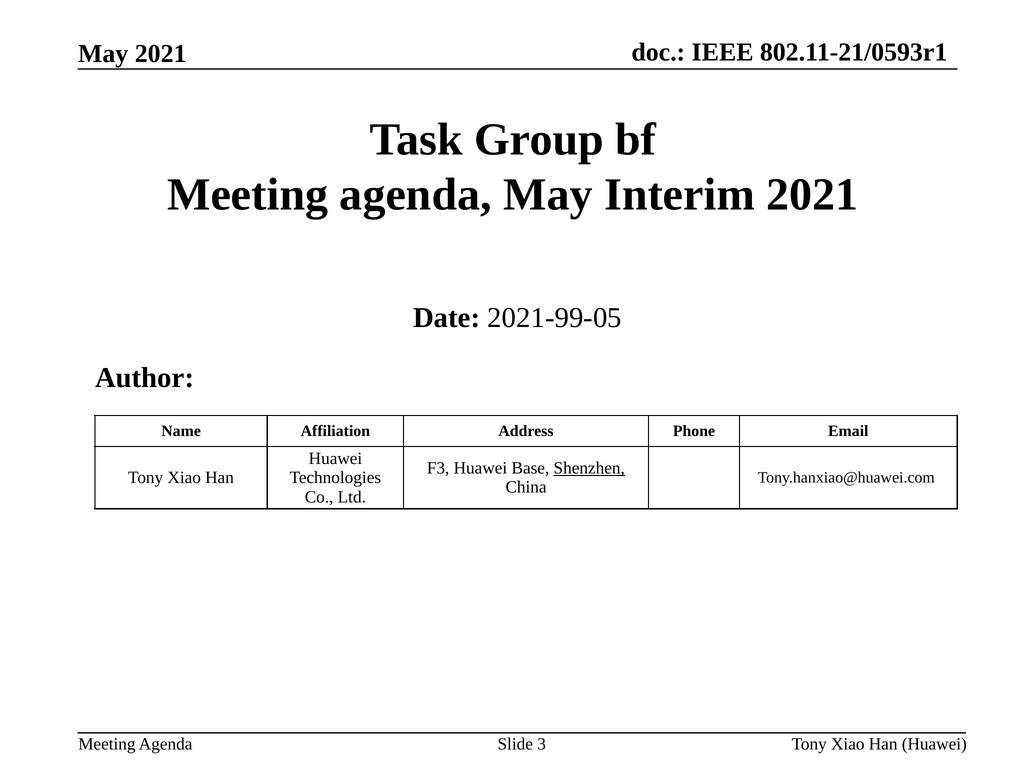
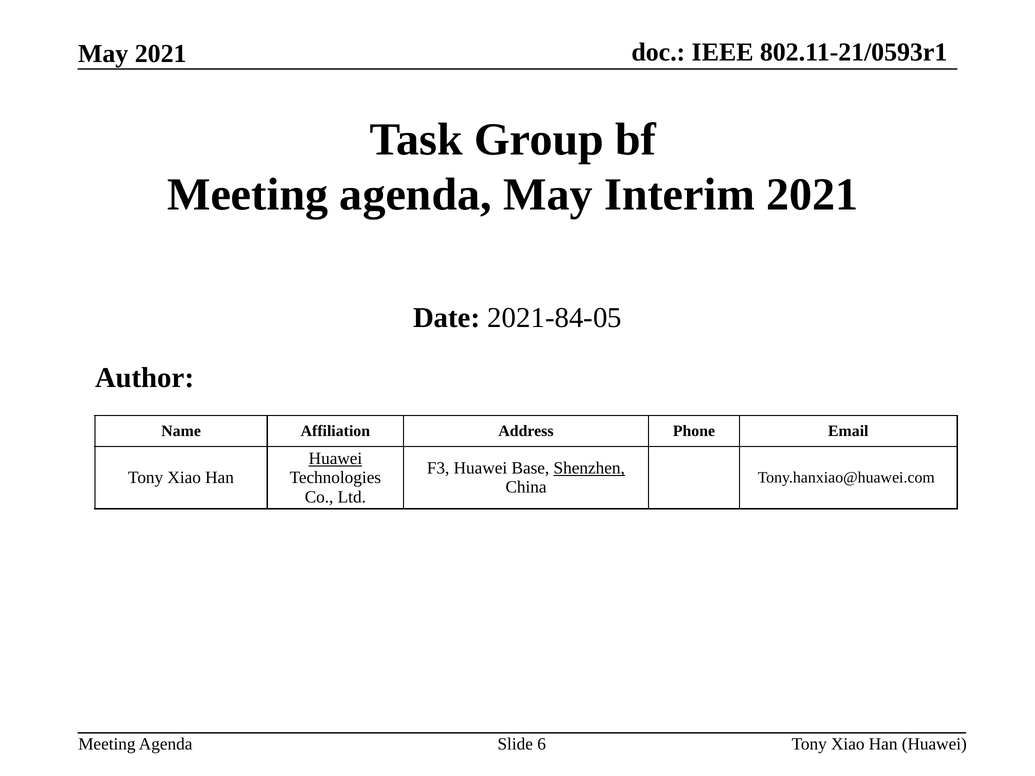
2021-99-05: 2021-99-05 -> 2021-84-05
Huawei at (335, 459) underline: none -> present
3: 3 -> 6
